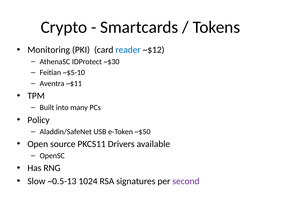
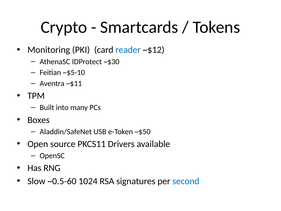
Policy: Policy -> Boxes
~0.5-13: ~0.5-13 -> ~0.5-60
second colour: purple -> blue
